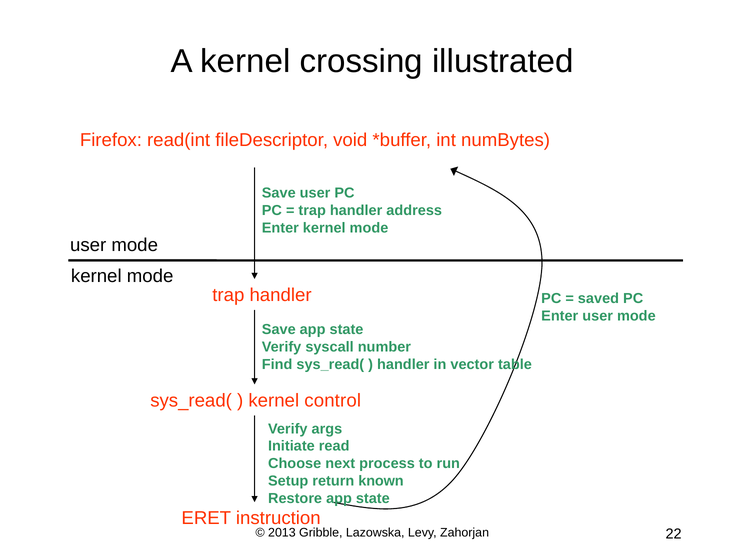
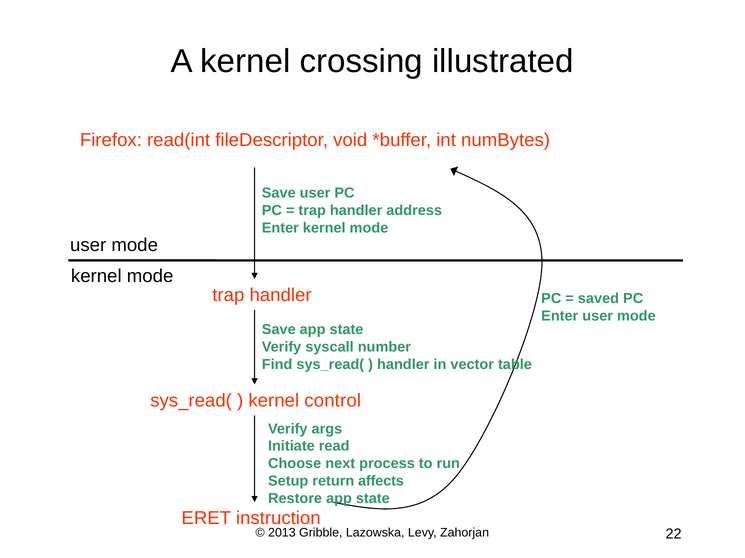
known: known -> affects
